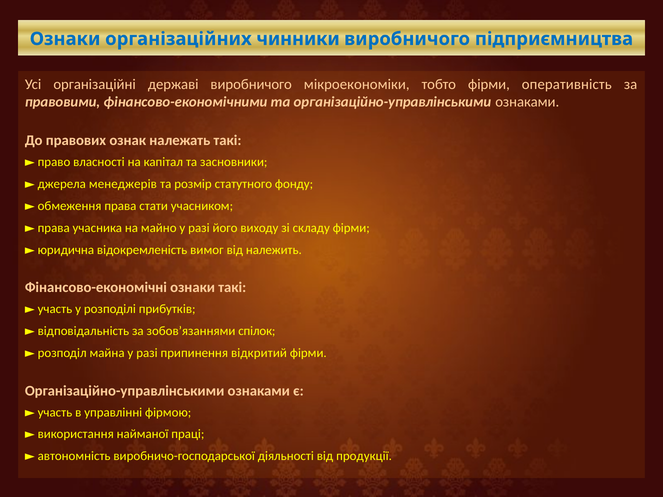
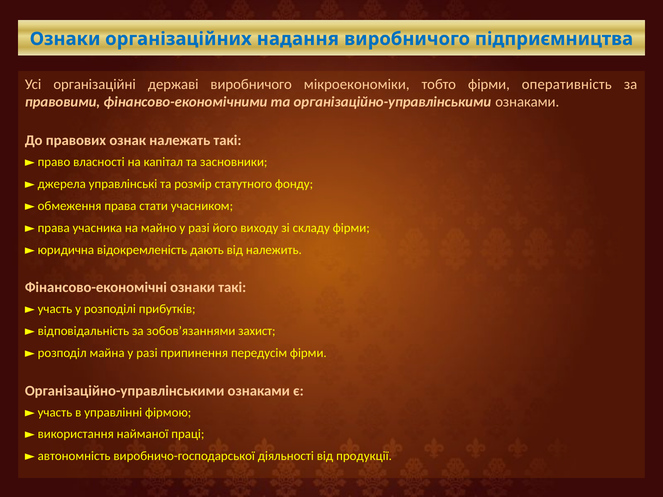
чинники: чинники -> надання
менеджерів: менеджерів -> управлінські
вимог: вимог -> дають
спілок: спілок -> захист
відкритий: відкритий -> передусім
